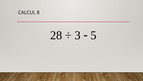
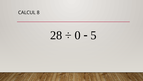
3: 3 -> 0
